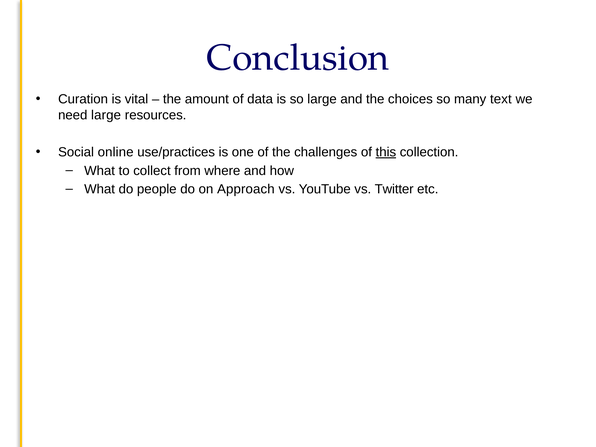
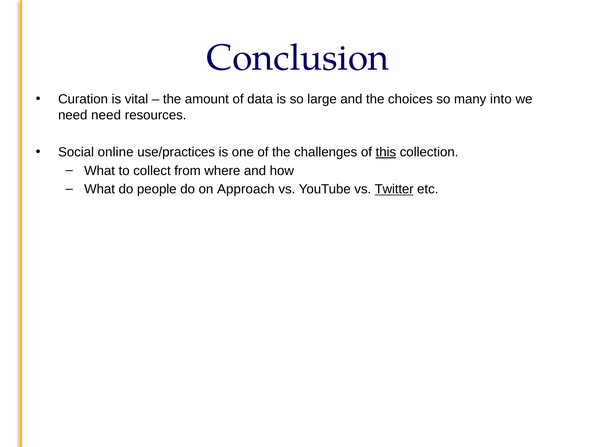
text: text -> into
need large: large -> need
Twitter underline: none -> present
